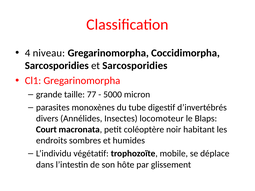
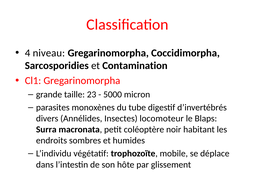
et Sarcosporidies: Sarcosporidies -> Contamination
77: 77 -> 23
Court: Court -> Surra
